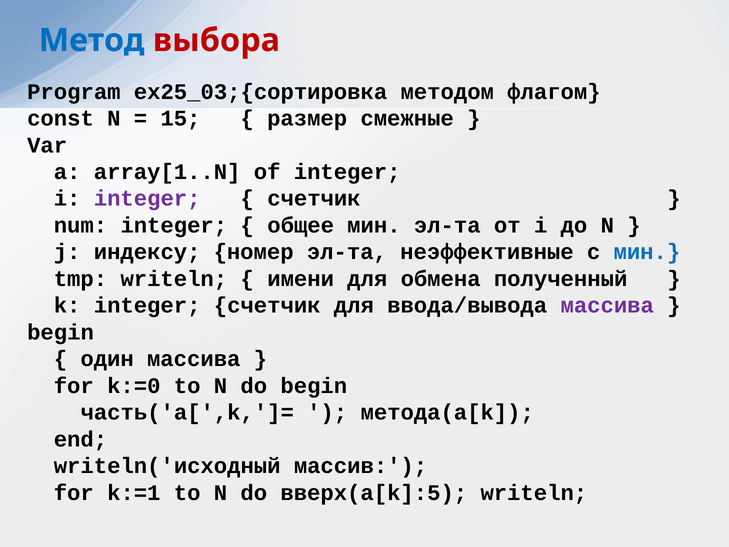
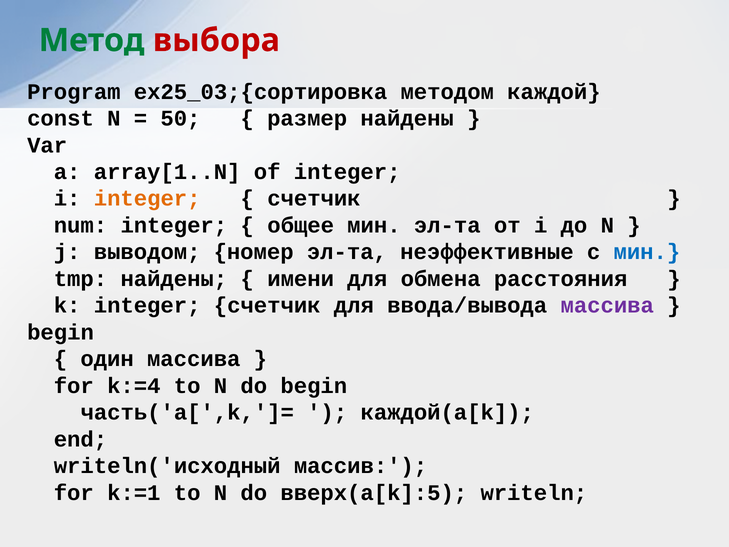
Метод colour: blue -> green
флагом: флагом -> каждой
15: 15 -> 50
размер смежные: смежные -> найдены
integer at (147, 199) colour: purple -> orange
индексу: индексу -> выводом
tmp writeln: writeln -> найдены
полученный: полученный -> расстояния
k:=0: k:=0 -> k:=4
метода(a[k: метода(a[k -> каждой(a[k
